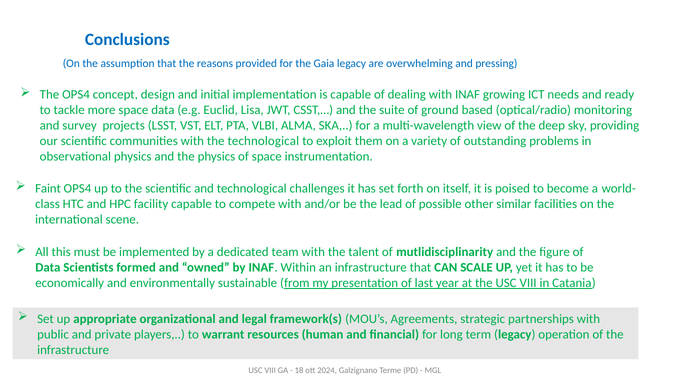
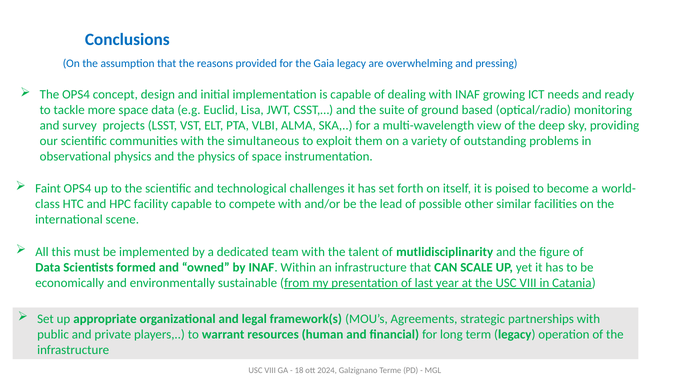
the technological: technological -> simultaneous
